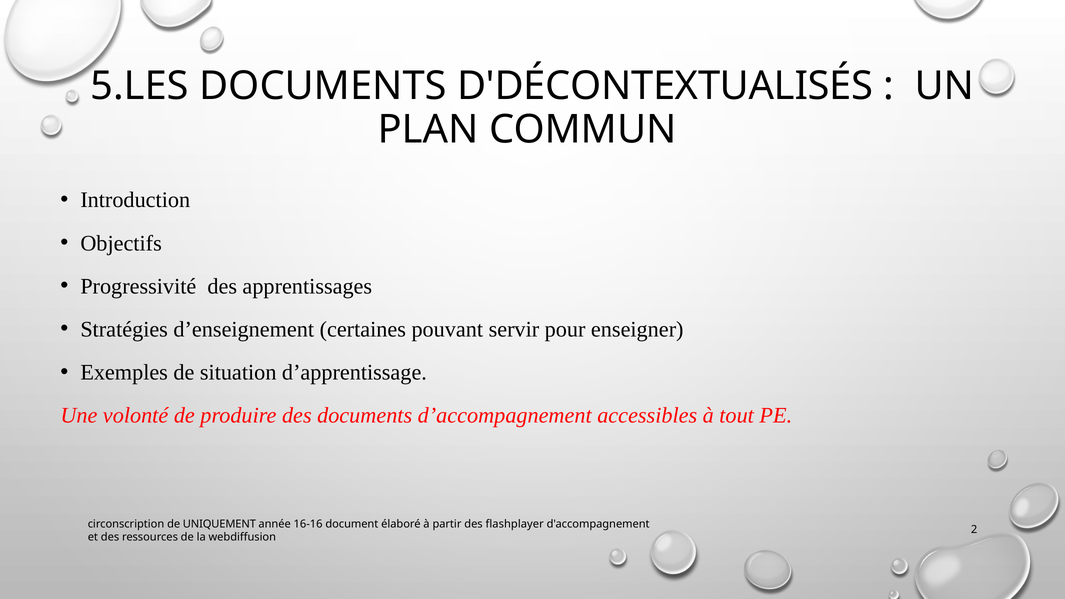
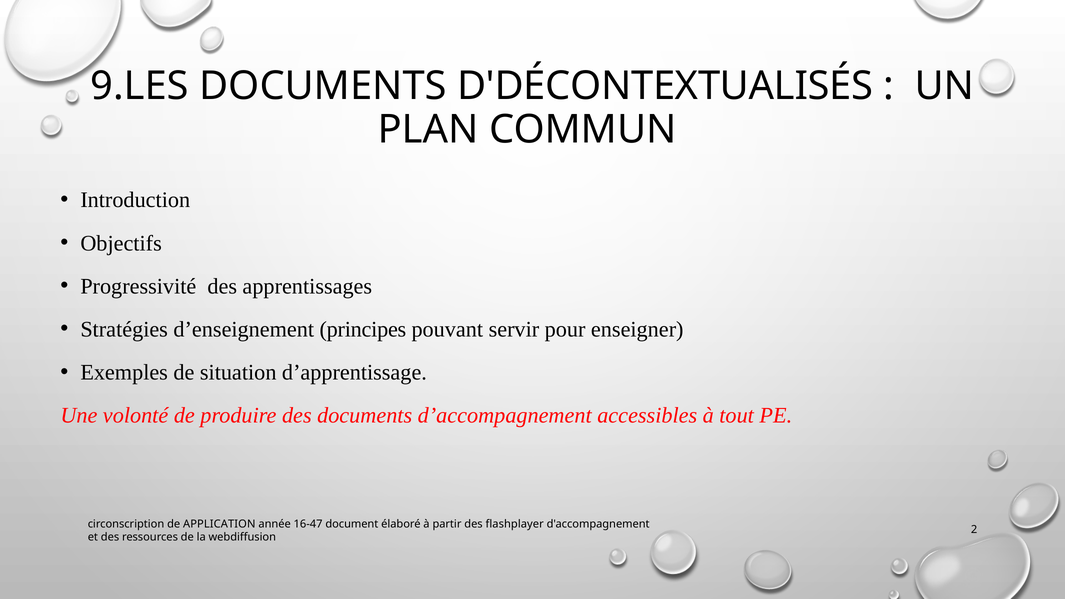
5.LES: 5.LES -> 9.LES
certaines: certaines -> principes
UNIQUEMENT: UNIQUEMENT -> APPLICATION
16-16: 16-16 -> 16-47
